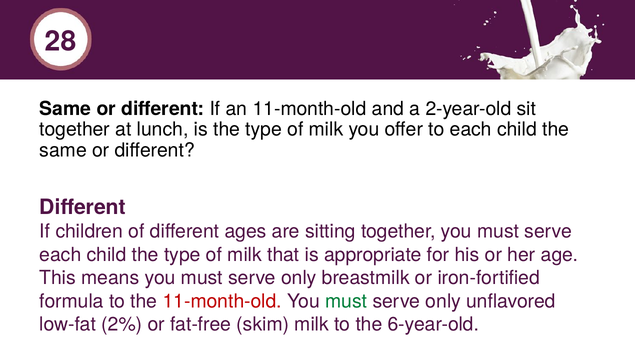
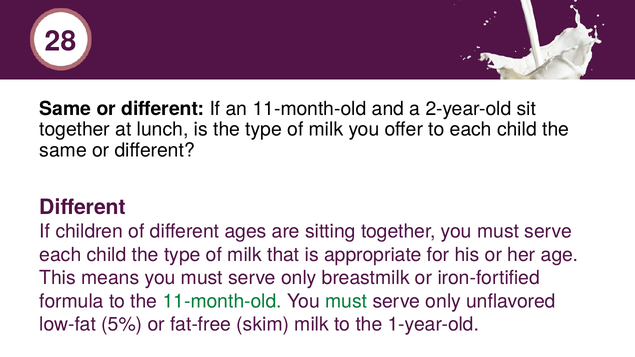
11-month-old at (222, 301) colour: red -> green
2%: 2% -> 5%
6-year-old: 6-year-old -> 1-year-old
